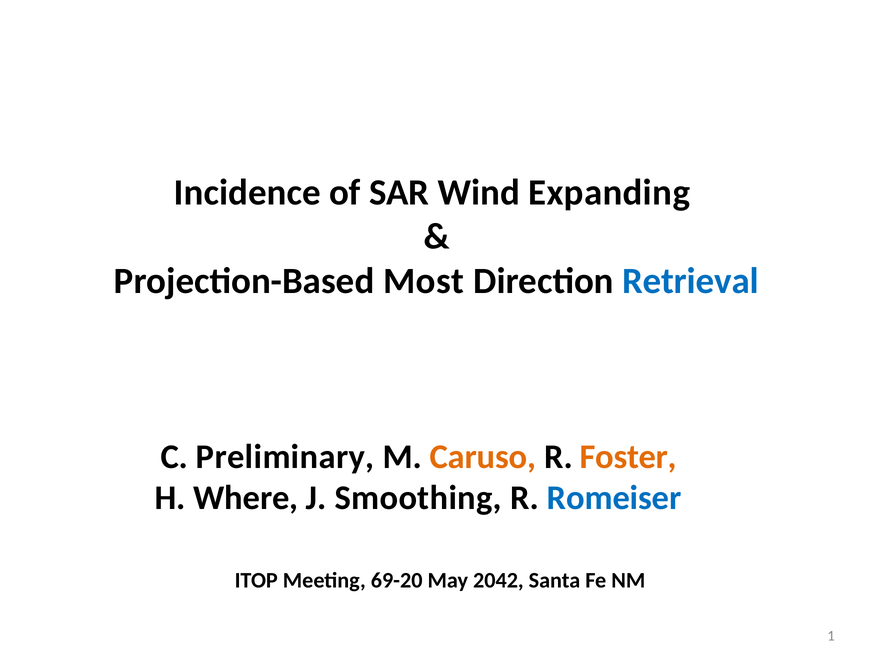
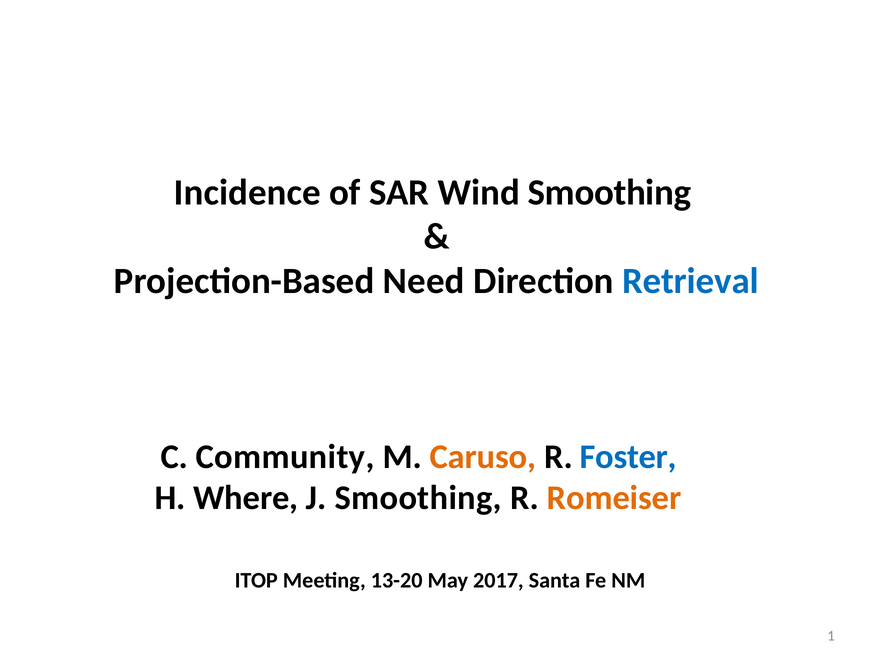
Wind Expanding: Expanding -> Smoothing
Most: Most -> Need
Preliminary: Preliminary -> Community
Foster colour: orange -> blue
Romeiser colour: blue -> orange
69-20: 69-20 -> 13-20
2042: 2042 -> 2017
